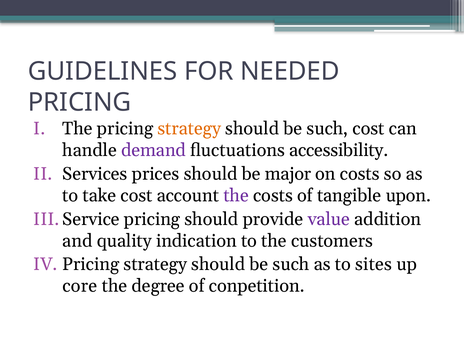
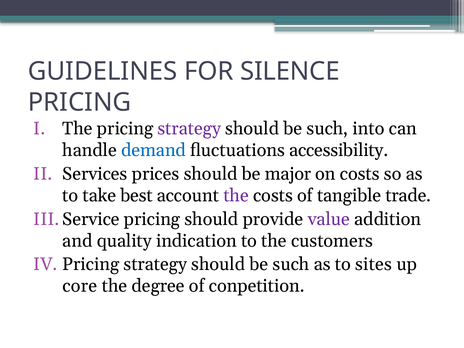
NEEDED: NEEDED -> SILENCE
strategy at (189, 129) colour: orange -> purple
such cost: cost -> into
demand colour: purple -> blue
take cost: cost -> best
upon: upon -> trade
